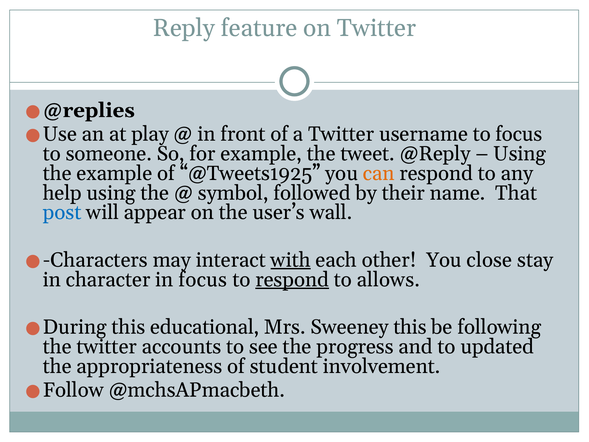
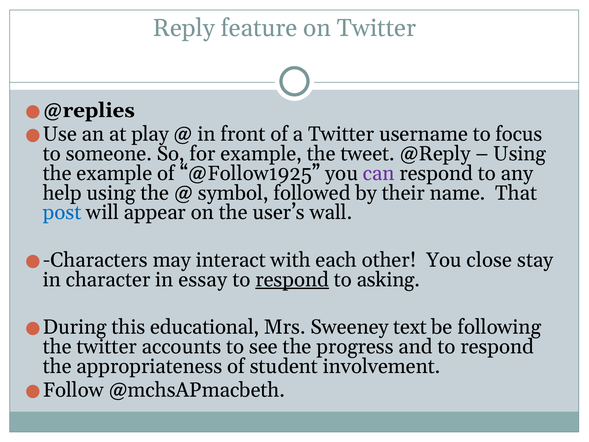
@Tweets1925: @Tweets1925 -> @Follow1925
can colour: orange -> purple
with underline: present -> none
in focus: focus -> essay
allows: allows -> asking
Sweeney this: this -> text
and to updated: updated -> respond
